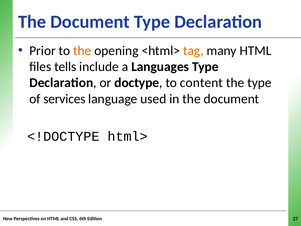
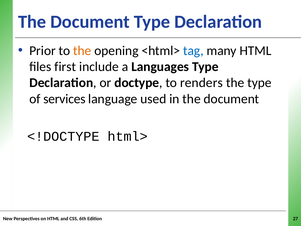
tag colour: orange -> blue
tells: tells -> first
content: content -> renders
